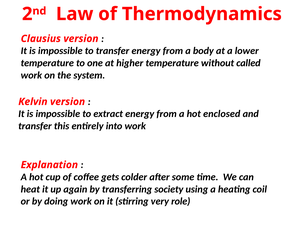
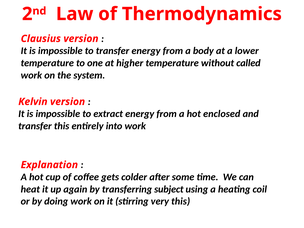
society: society -> subject
very role: role -> this
